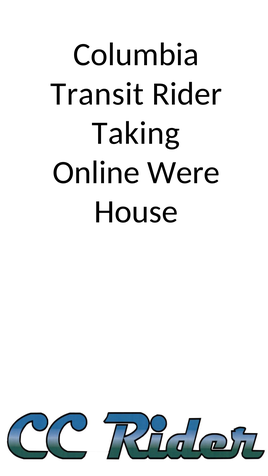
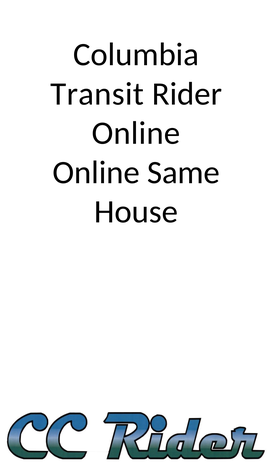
Taking at (136, 133): Taking -> Online
Were: Were -> Same
